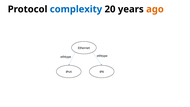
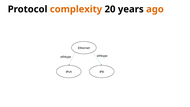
complexity colour: blue -> orange
